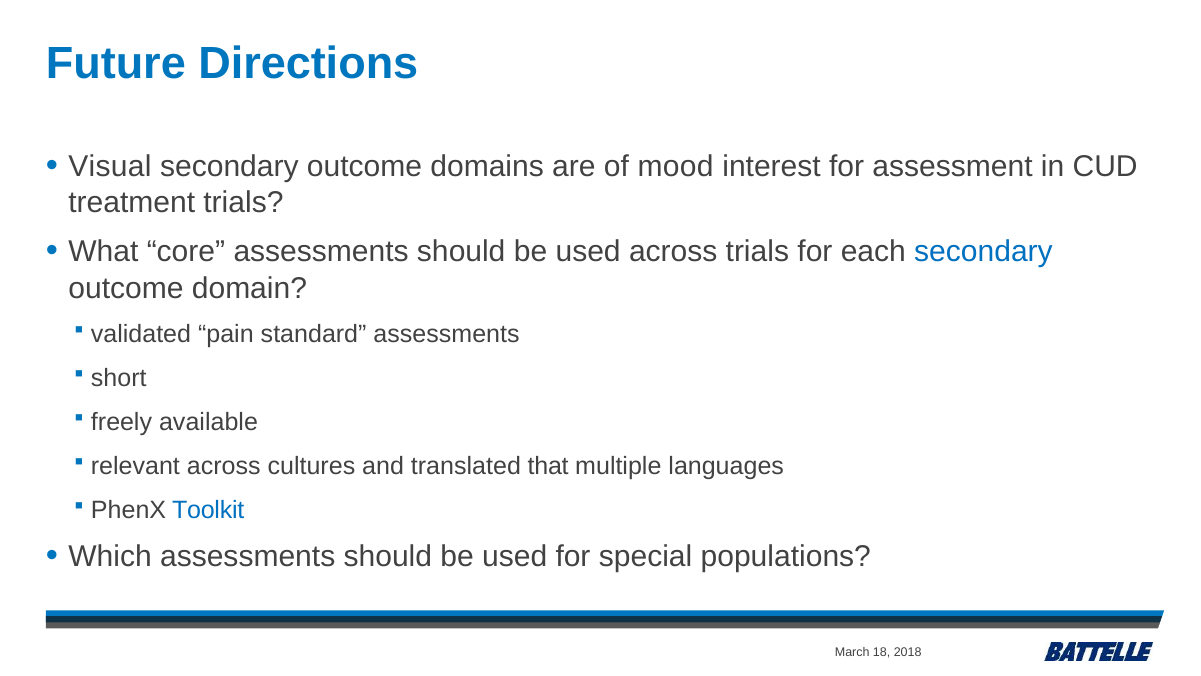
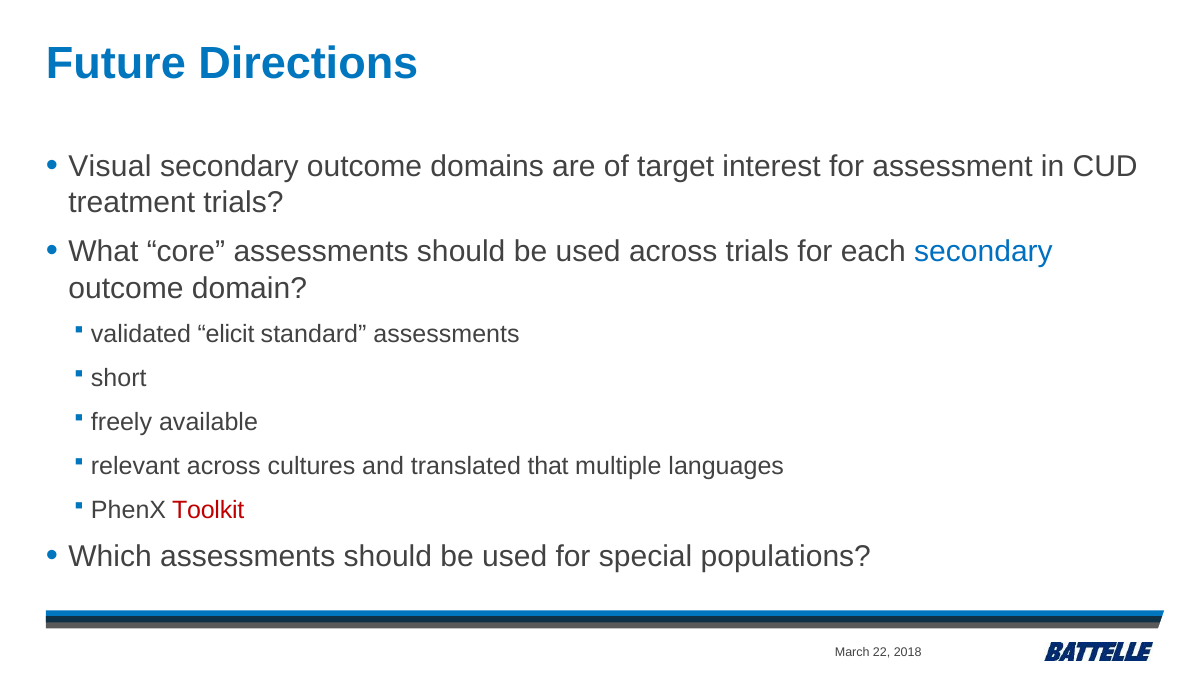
mood: mood -> target
pain: pain -> elicit
Toolkit colour: blue -> red
18: 18 -> 22
